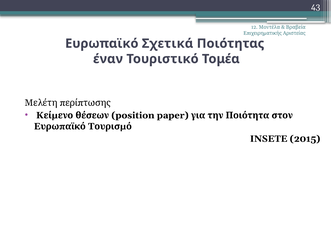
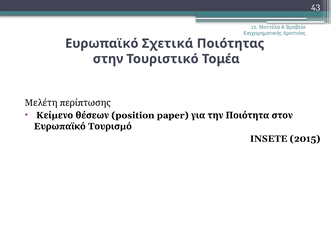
έναν: έναν -> στην
